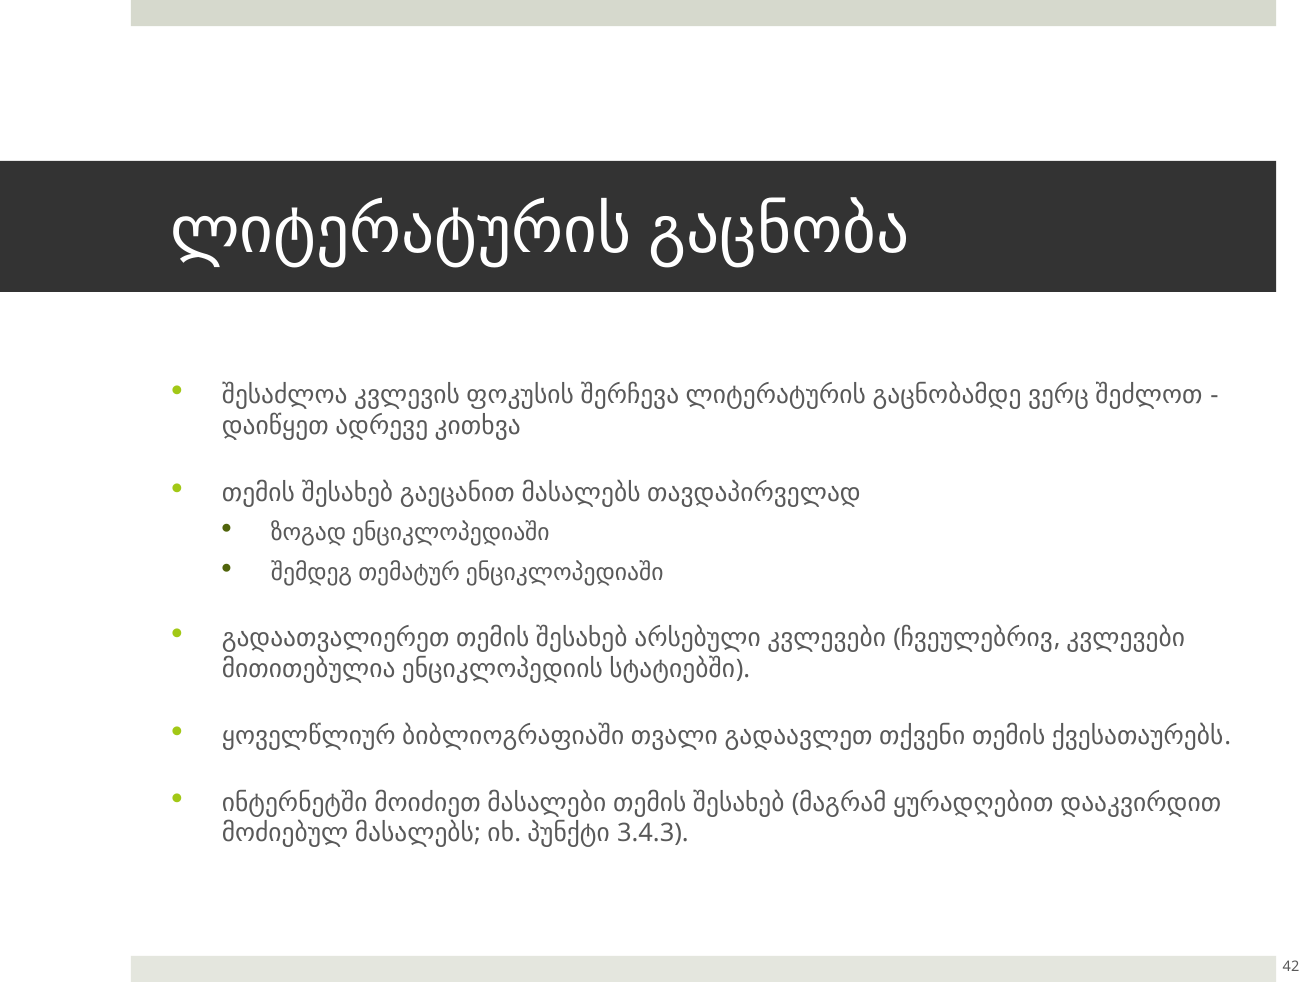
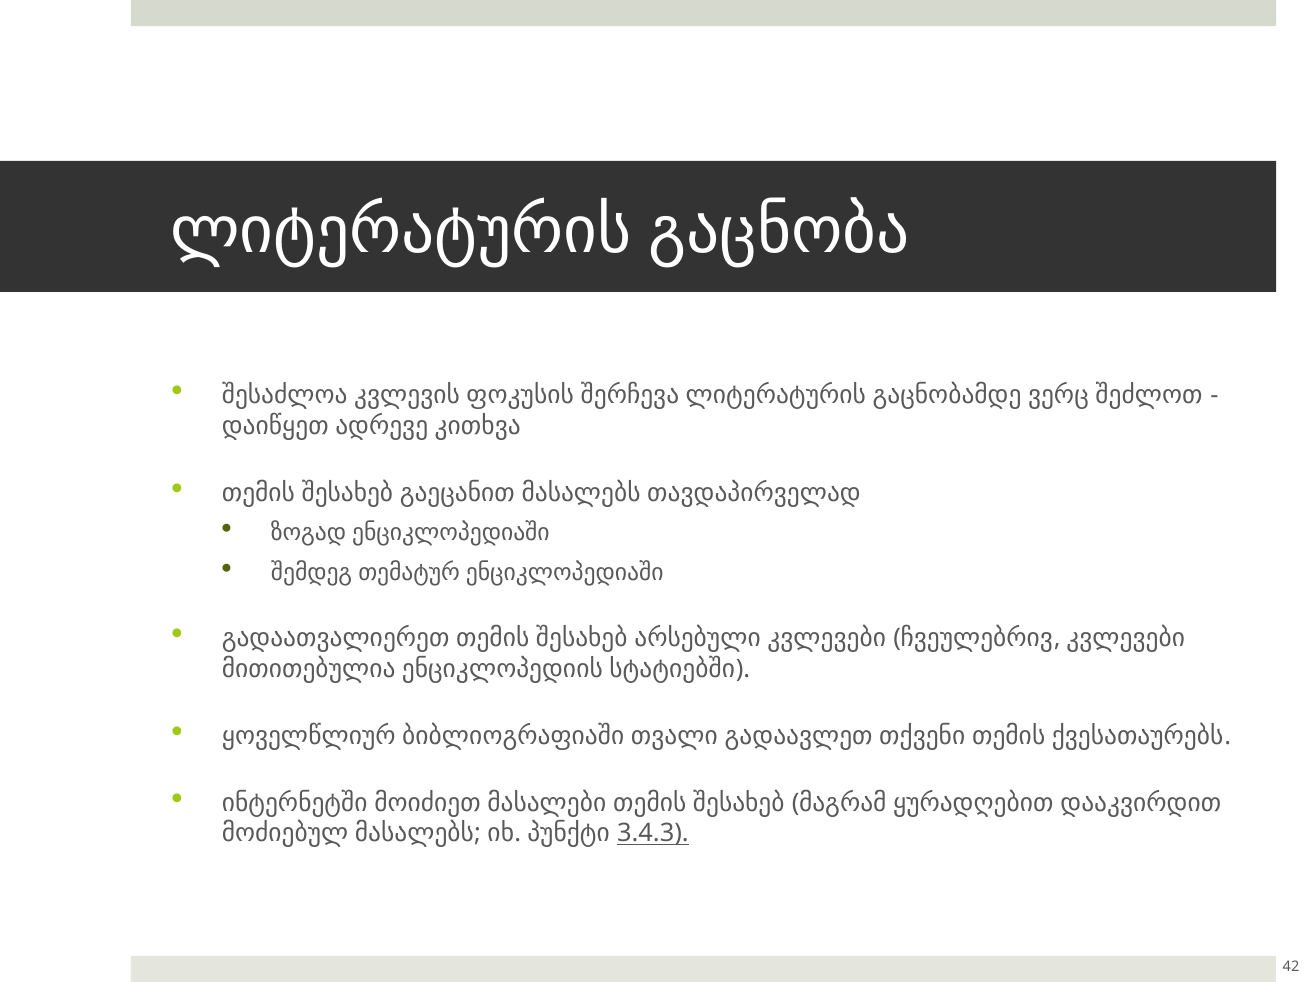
3.4.3 underline: none -> present
